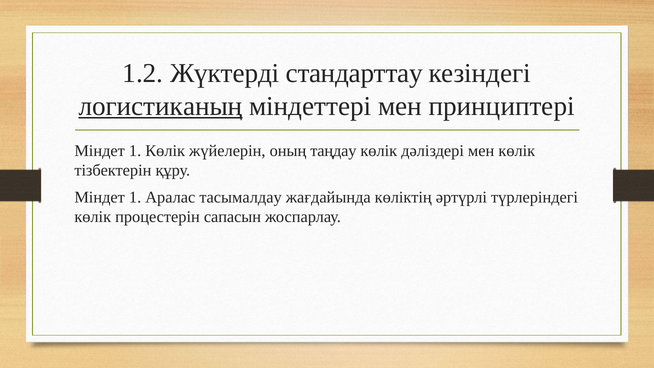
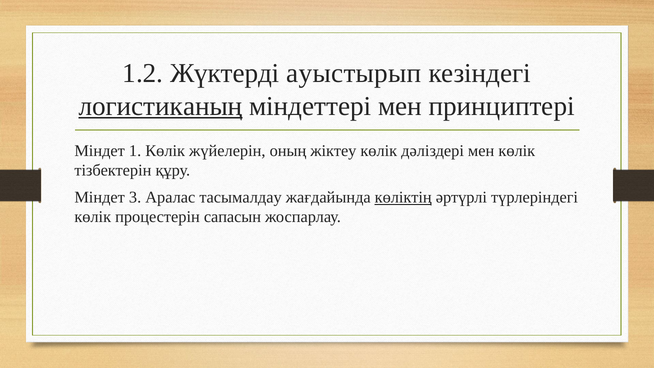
стандарттау: стандарттау -> ауыстырып
таңдау: таңдау -> жіктеу
1 at (135, 197): 1 -> 3
көліктің underline: none -> present
